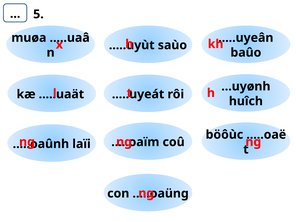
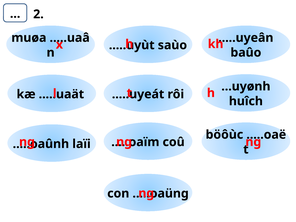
5: 5 -> 2
